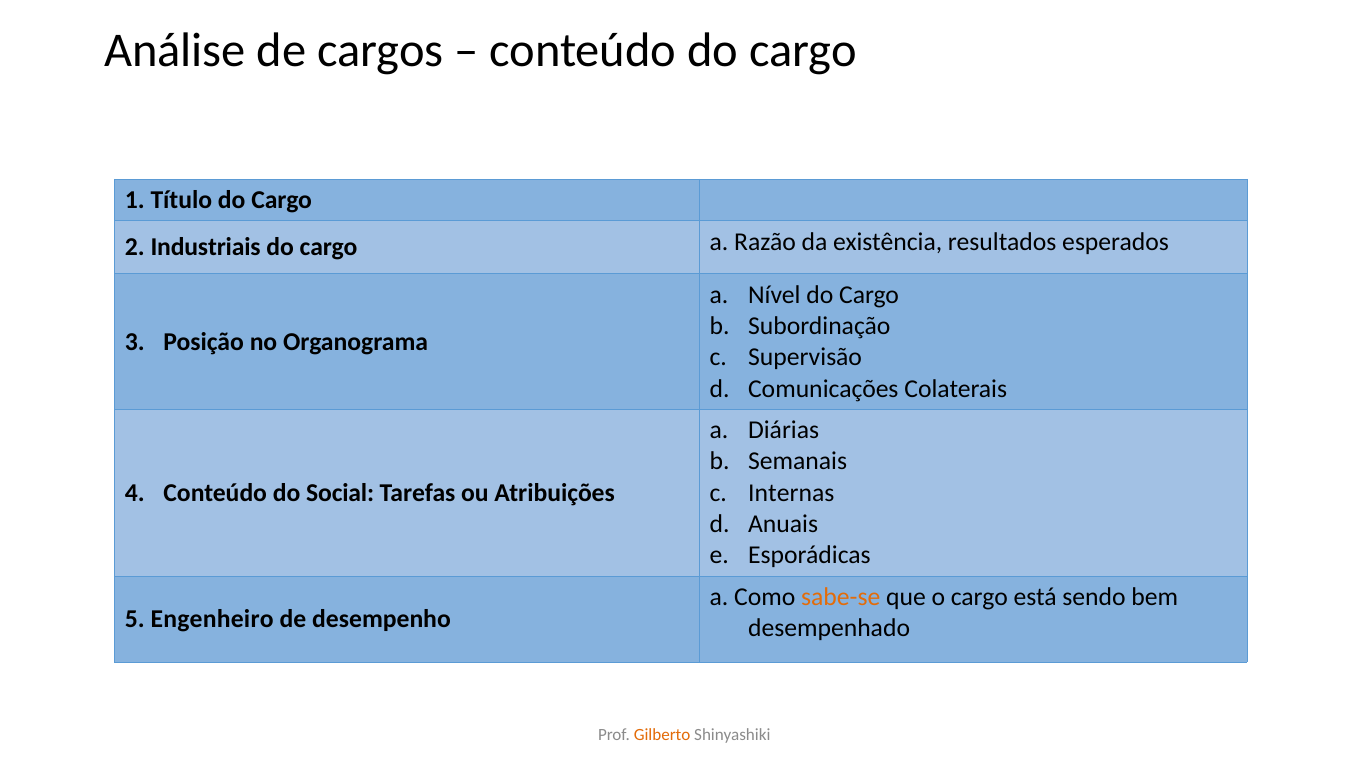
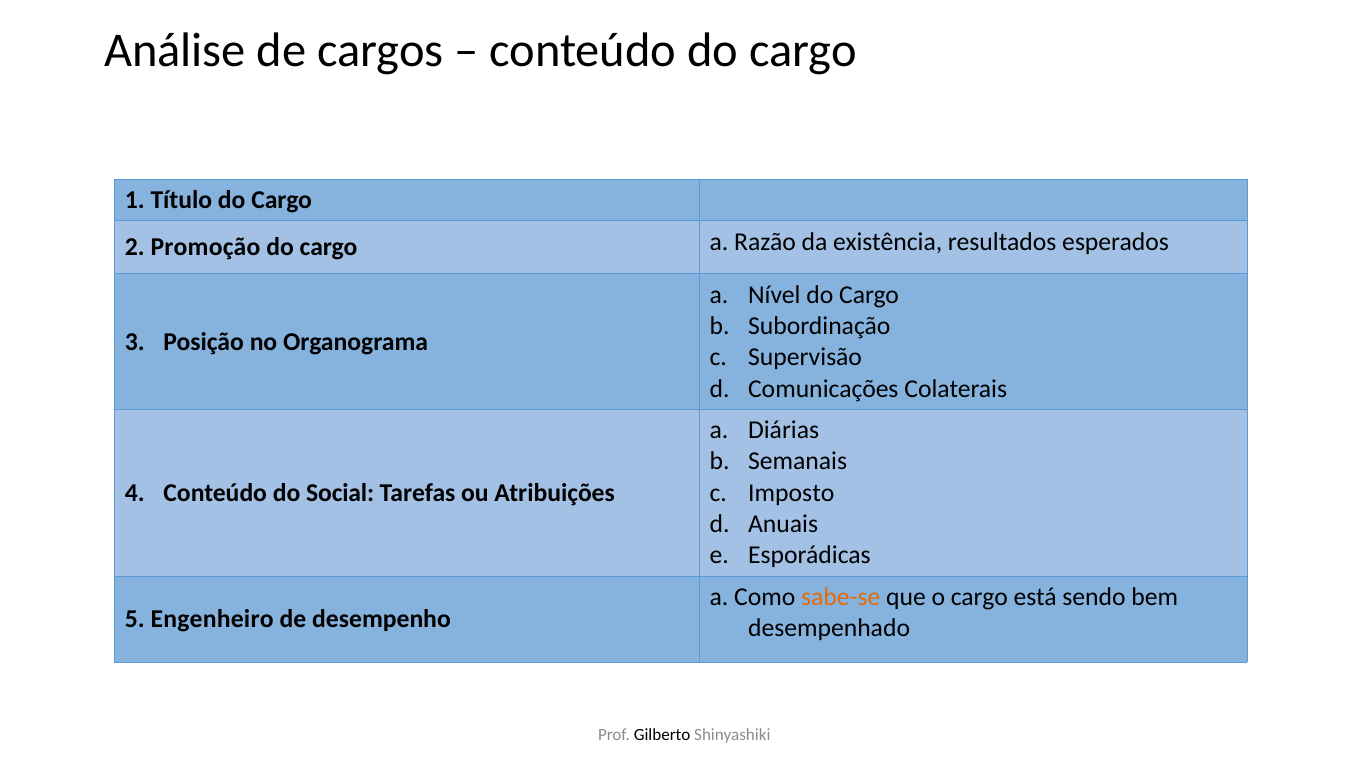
Industriais: Industriais -> Promoção
Internas: Internas -> Imposto
Gilberto colour: orange -> black
